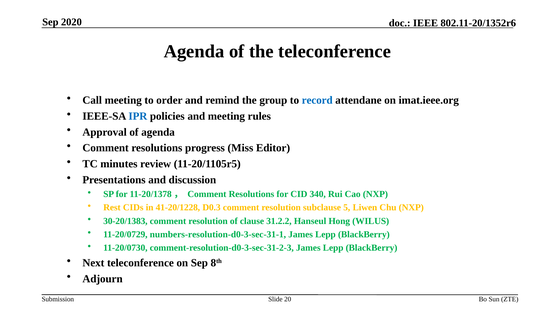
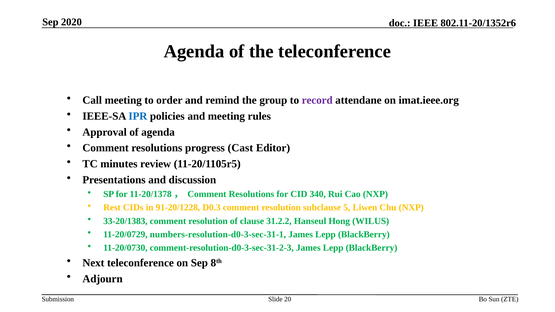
record colour: blue -> purple
Miss: Miss -> Cast
41-20/1228: 41-20/1228 -> 91-20/1228
30-20/1383: 30-20/1383 -> 33-20/1383
